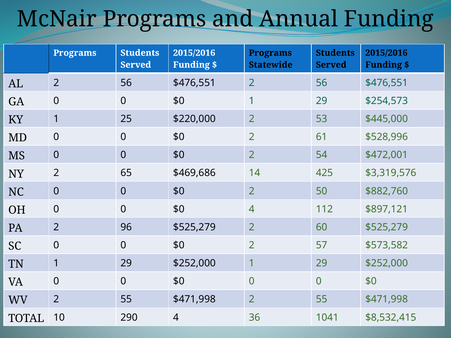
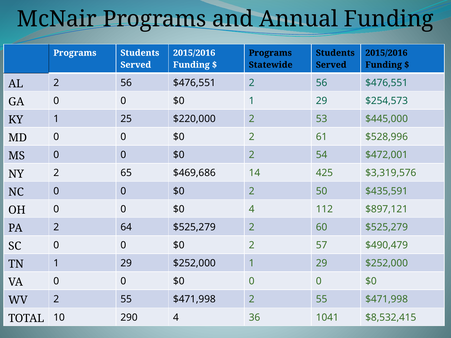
$882,760: $882,760 -> $435,591
96: 96 -> 64
$573,582: $573,582 -> $490,479
